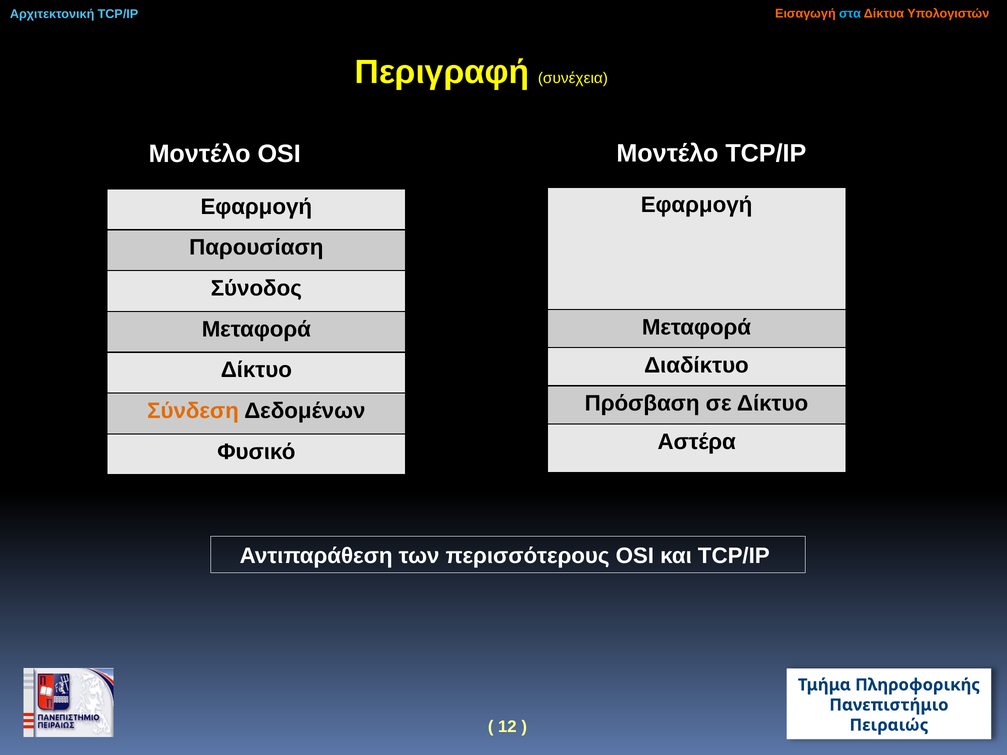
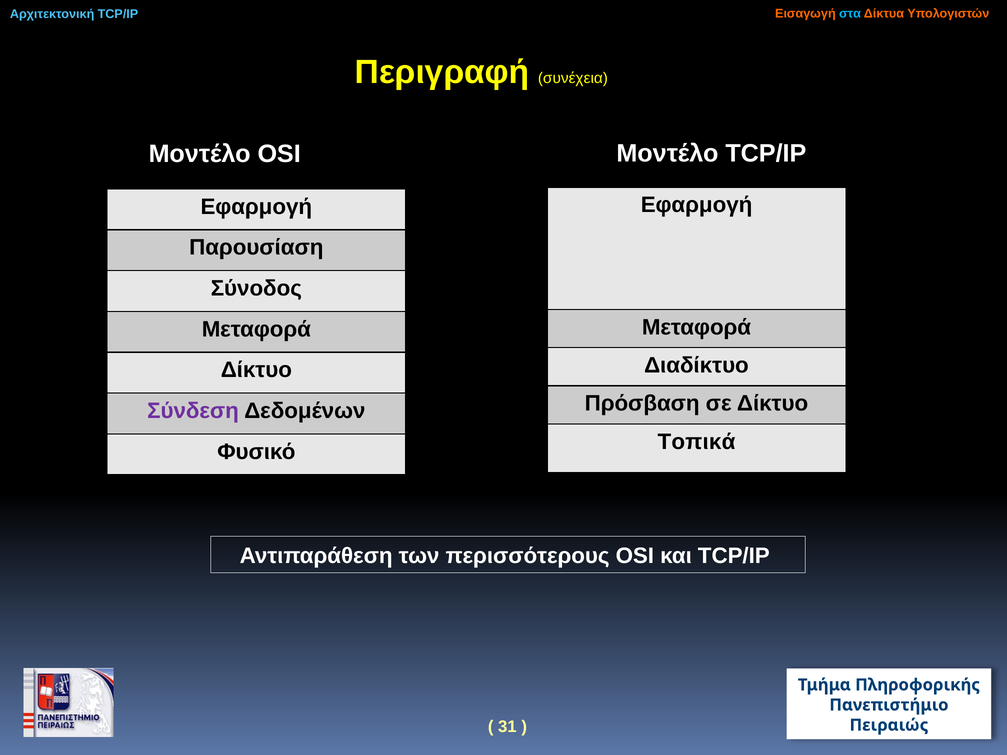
Σύνδεση colour: orange -> purple
Αστέρα: Αστέρα -> Τοπικά
12 at (507, 727): 12 -> 31
